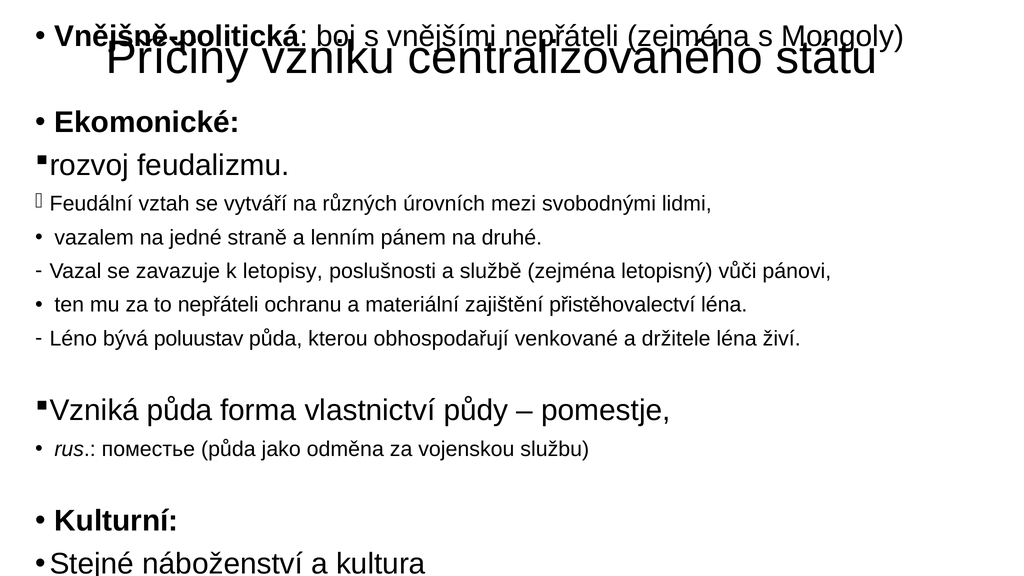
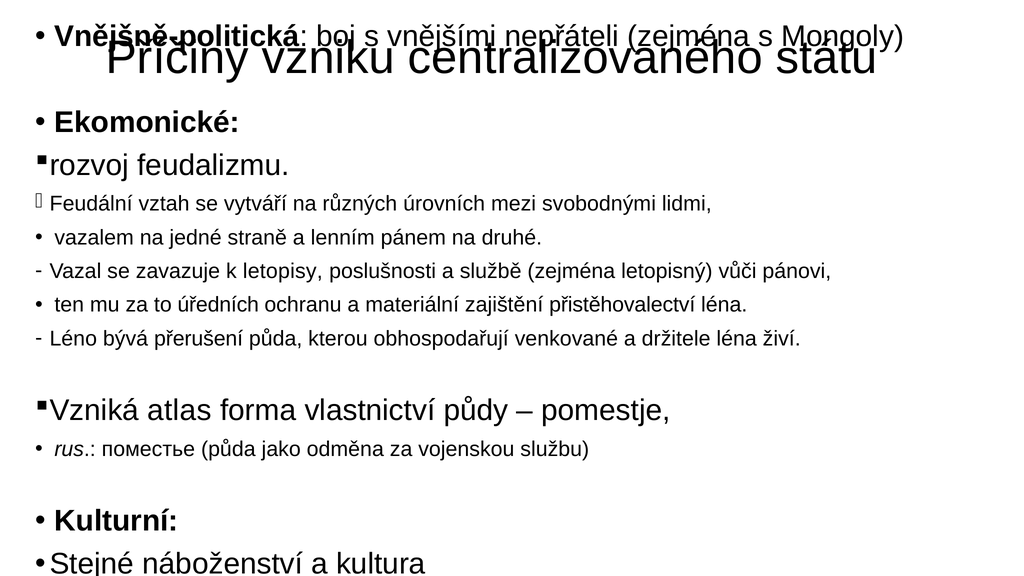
to nepřáteli: nepřáteli -> úředních
poluustav: poluustav -> přerušení
půda at (180, 411): půda -> atlas
